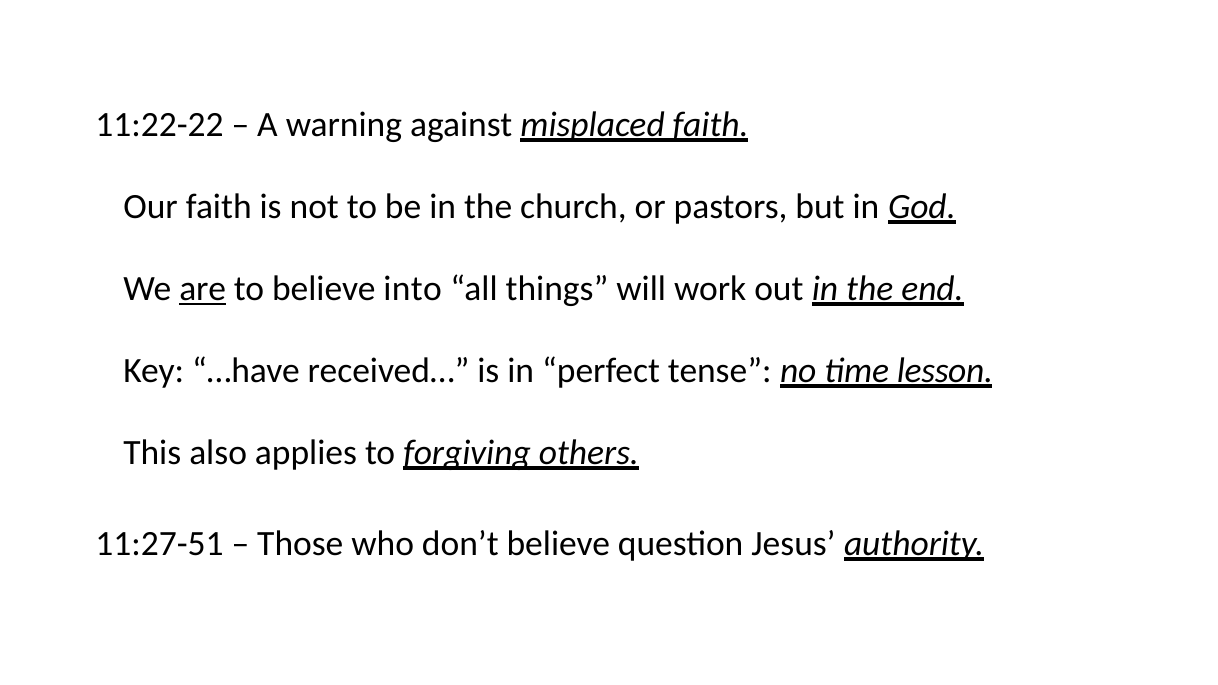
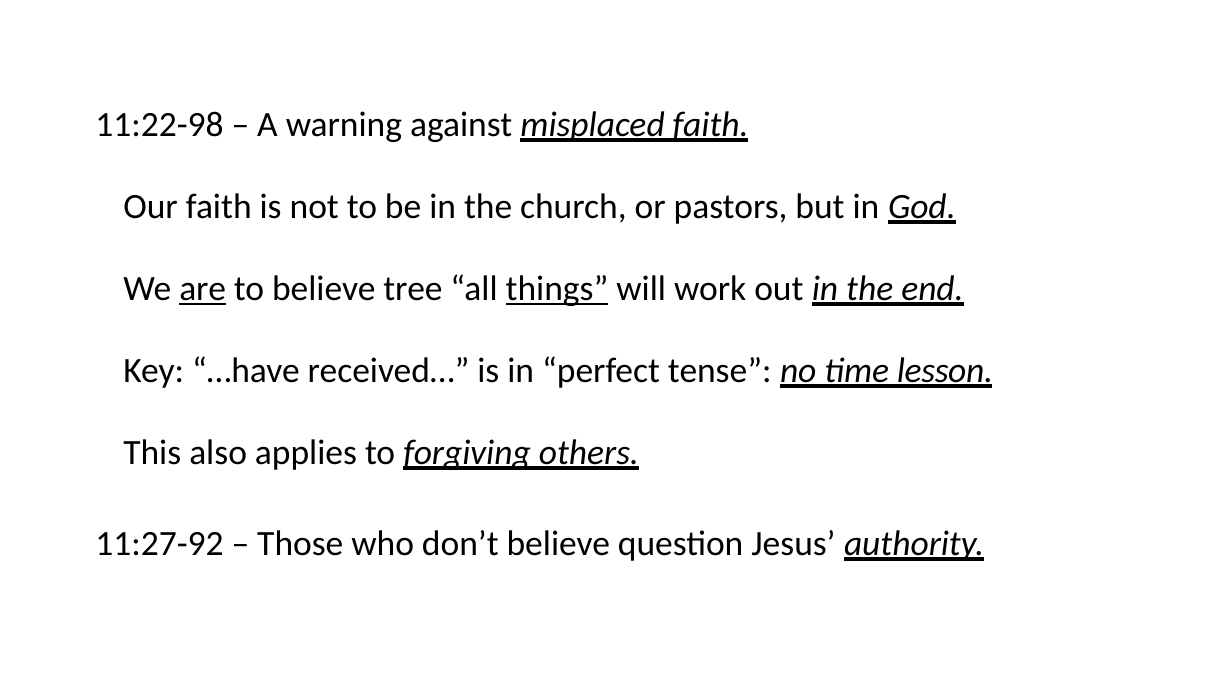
11:22-22: 11:22-22 -> 11:22-98
into: into -> tree
things underline: none -> present
11:27-51: 11:27-51 -> 11:27-92
